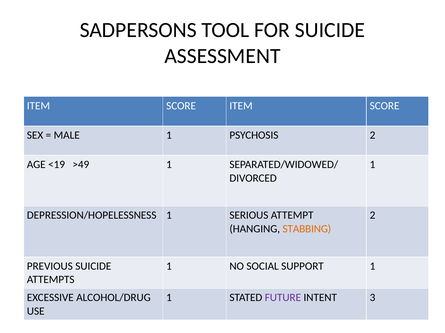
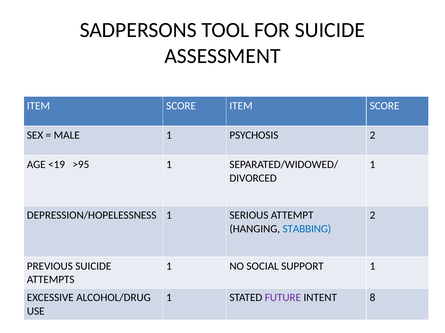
>49: >49 -> >95
STABBING colour: orange -> blue
3: 3 -> 8
